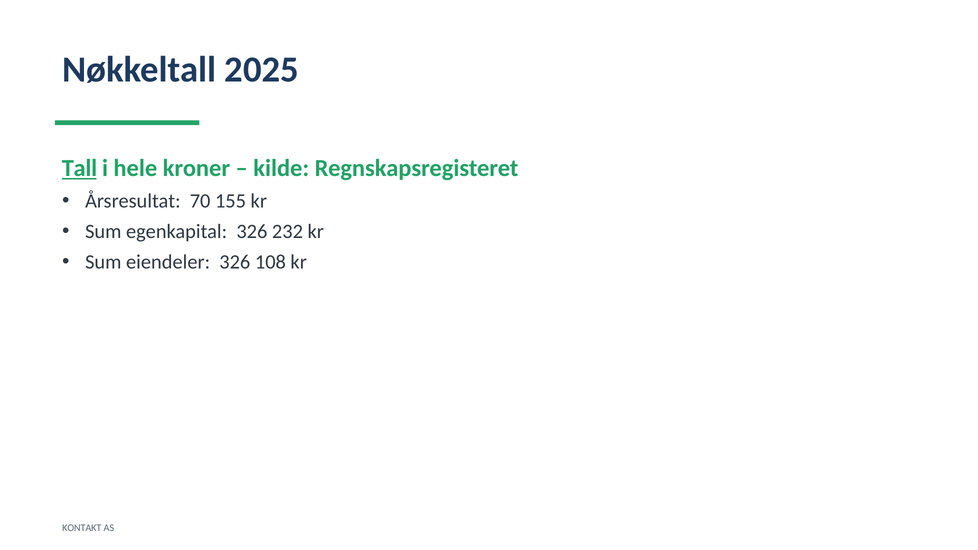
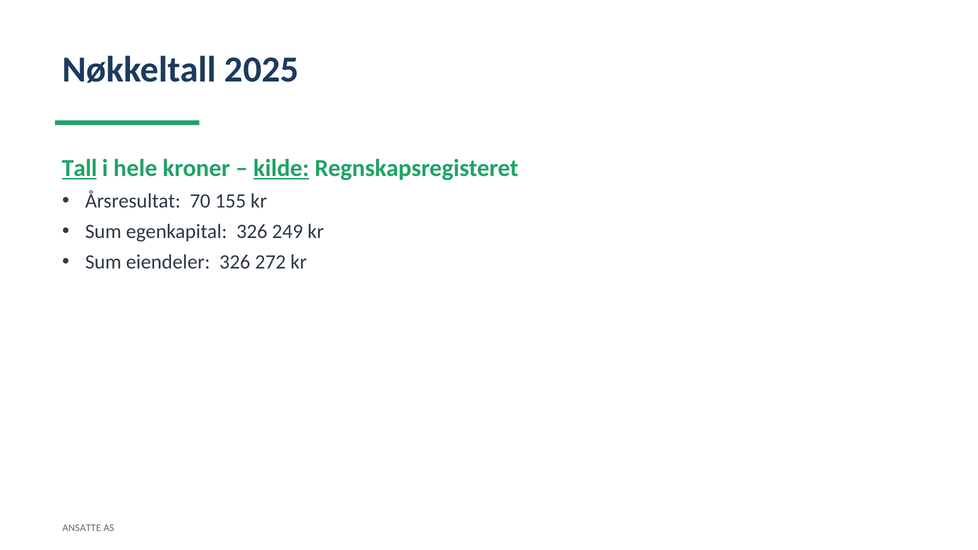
kilde underline: none -> present
232: 232 -> 249
108: 108 -> 272
KONTAKT: KONTAKT -> ANSATTE
